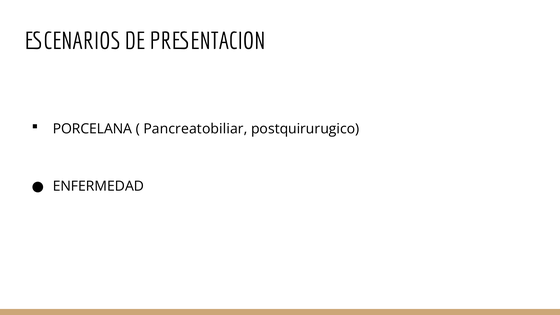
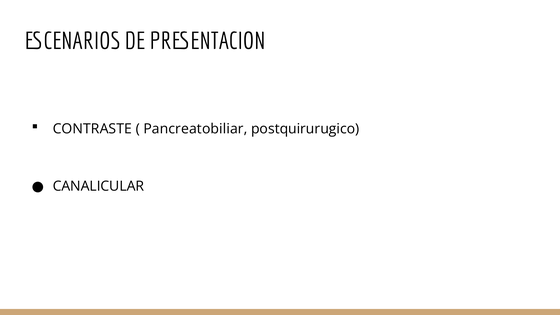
PORCELANA: PORCELANA -> CONTRASTE
ENFERMEDAD: ENFERMEDAD -> CANALICULAR
